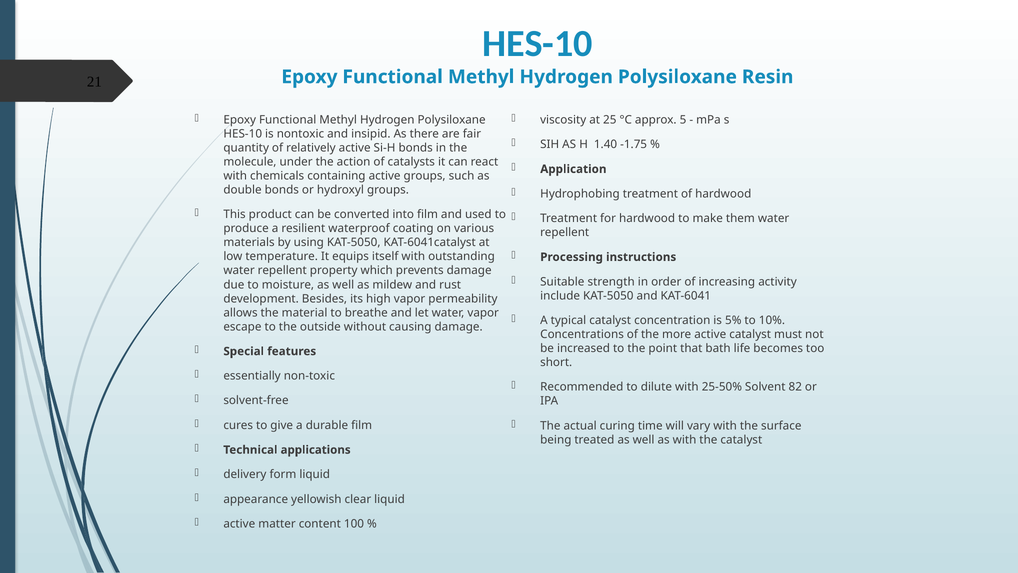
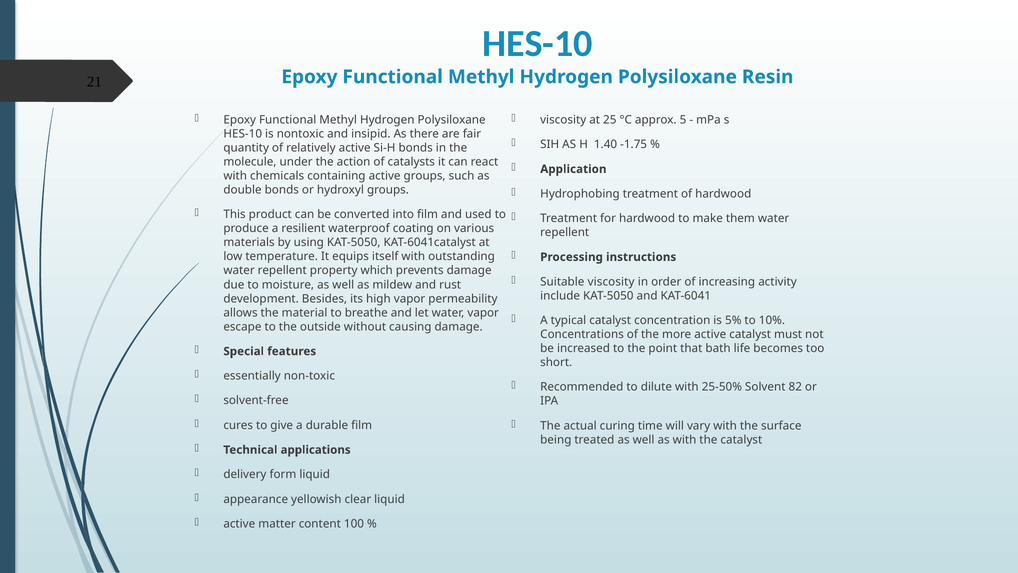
Suitable strength: strength -> viscosity
